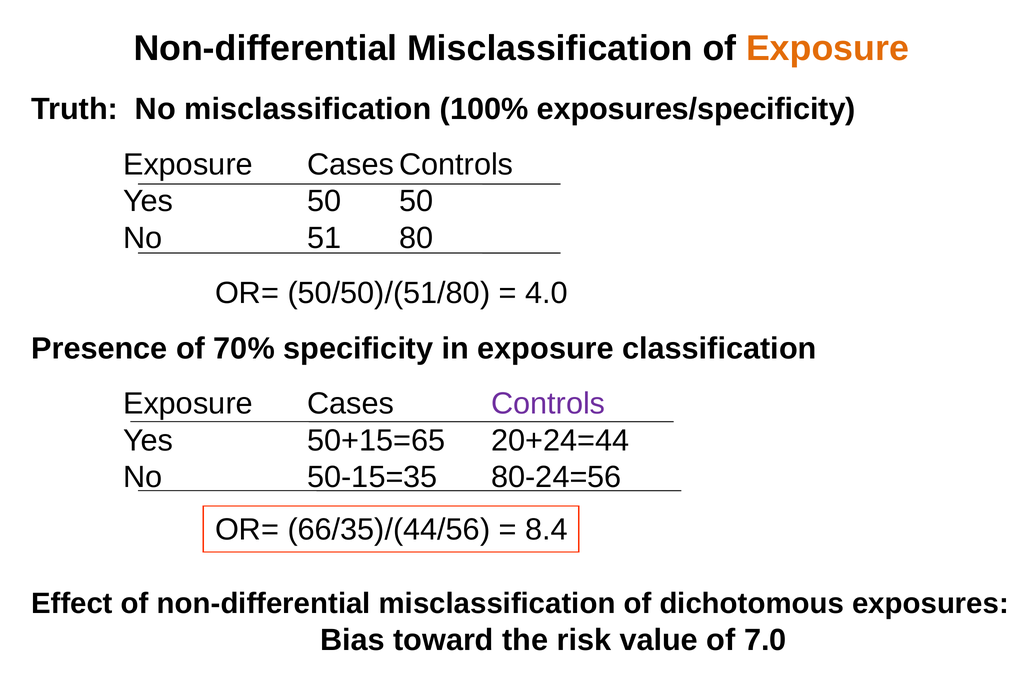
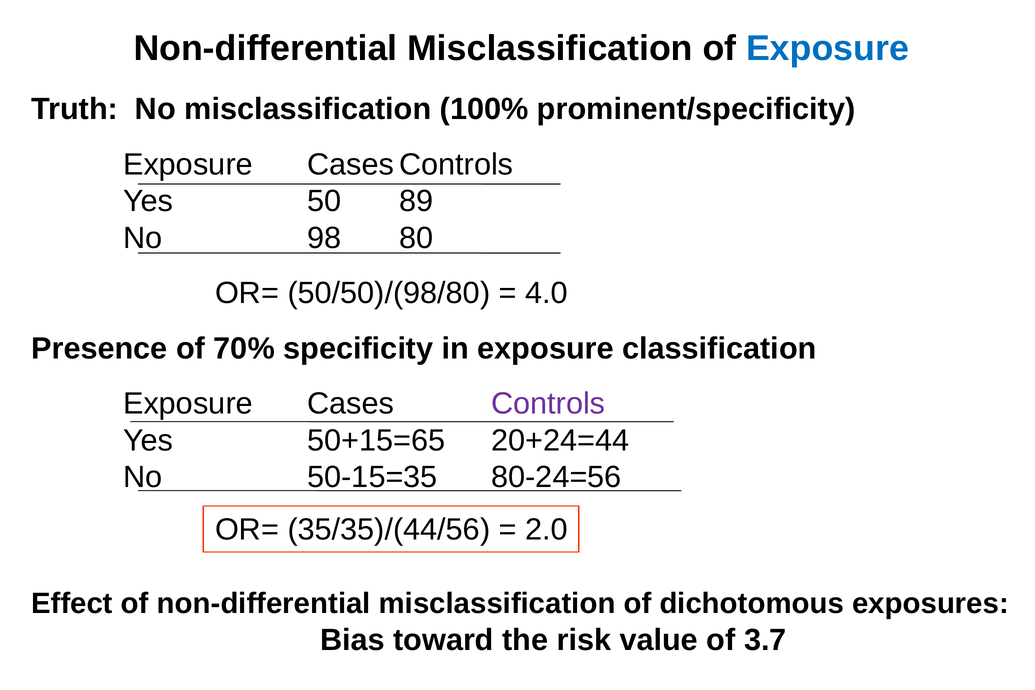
Exposure at (828, 48) colour: orange -> blue
exposures/specificity: exposures/specificity -> prominent/specificity
50 50: 50 -> 89
51: 51 -> 98
50/50)/(51/80: 50/50)/(51/80 -> 50/50)/(98/80
66/35)/(44/56: 66/35)/(44/56 -> 35/35)/(44/56
8.4: 8.4 -> 2.0
7.0: 7.0 -> 3.7
